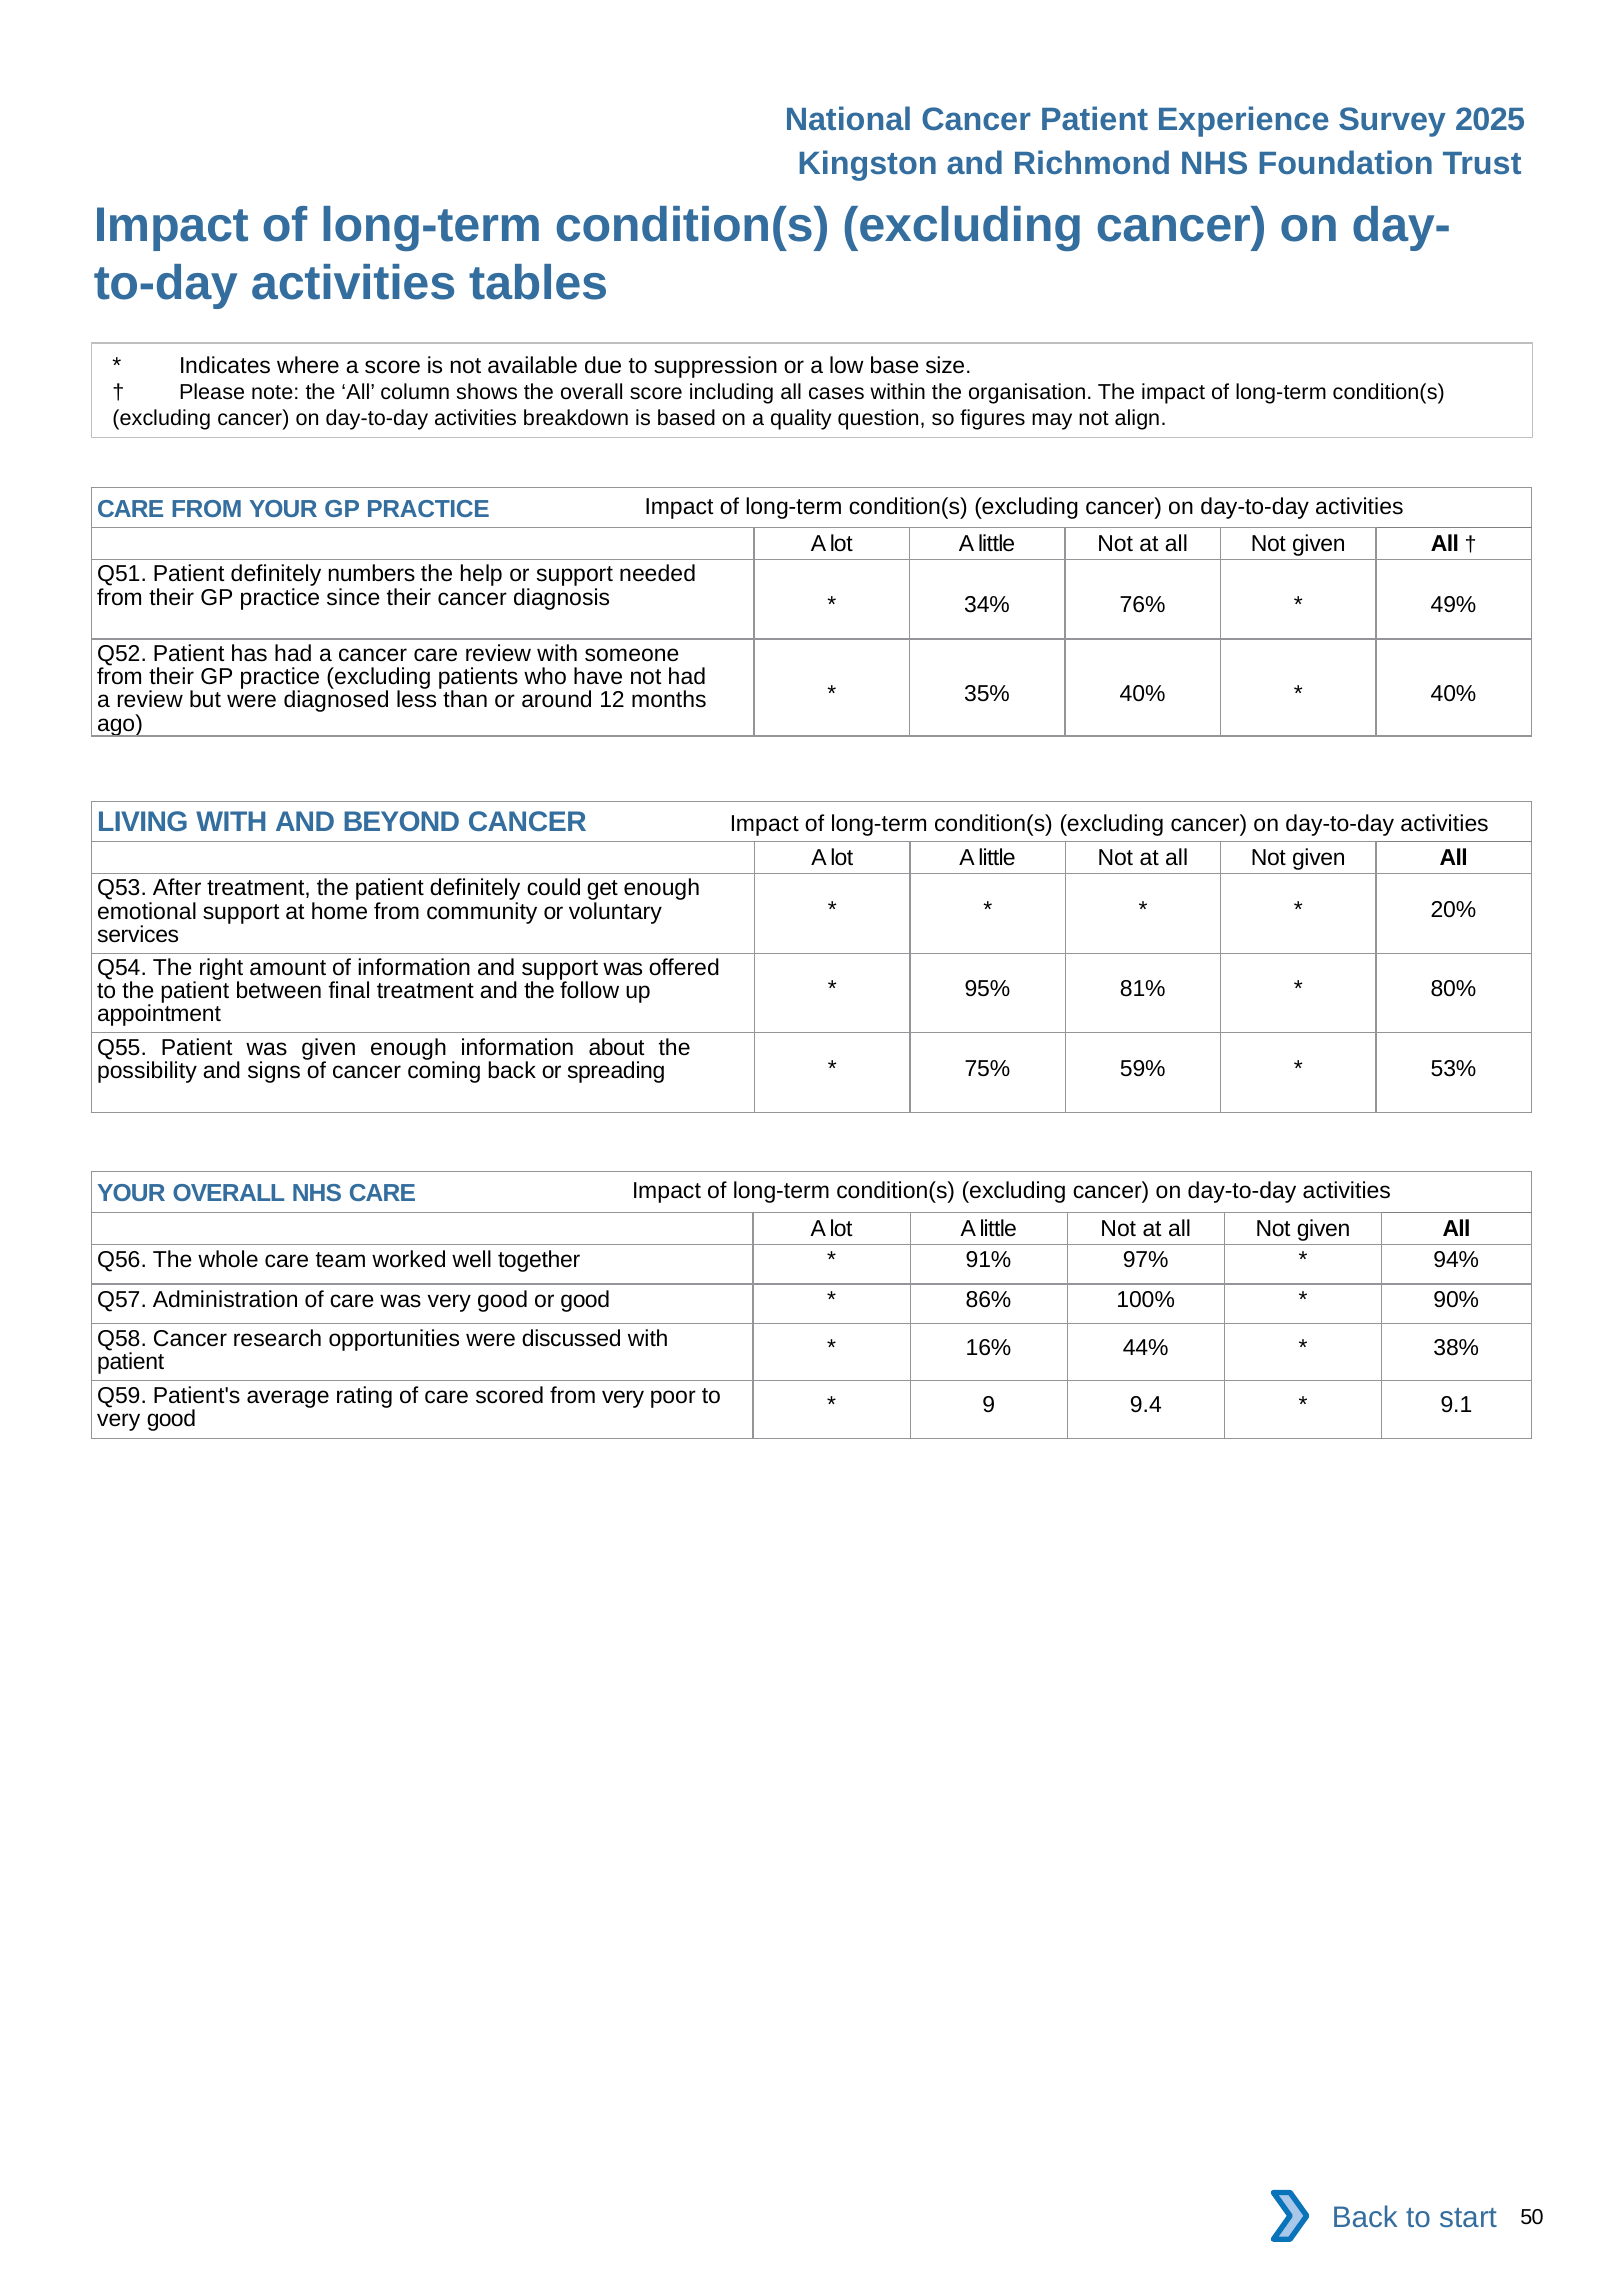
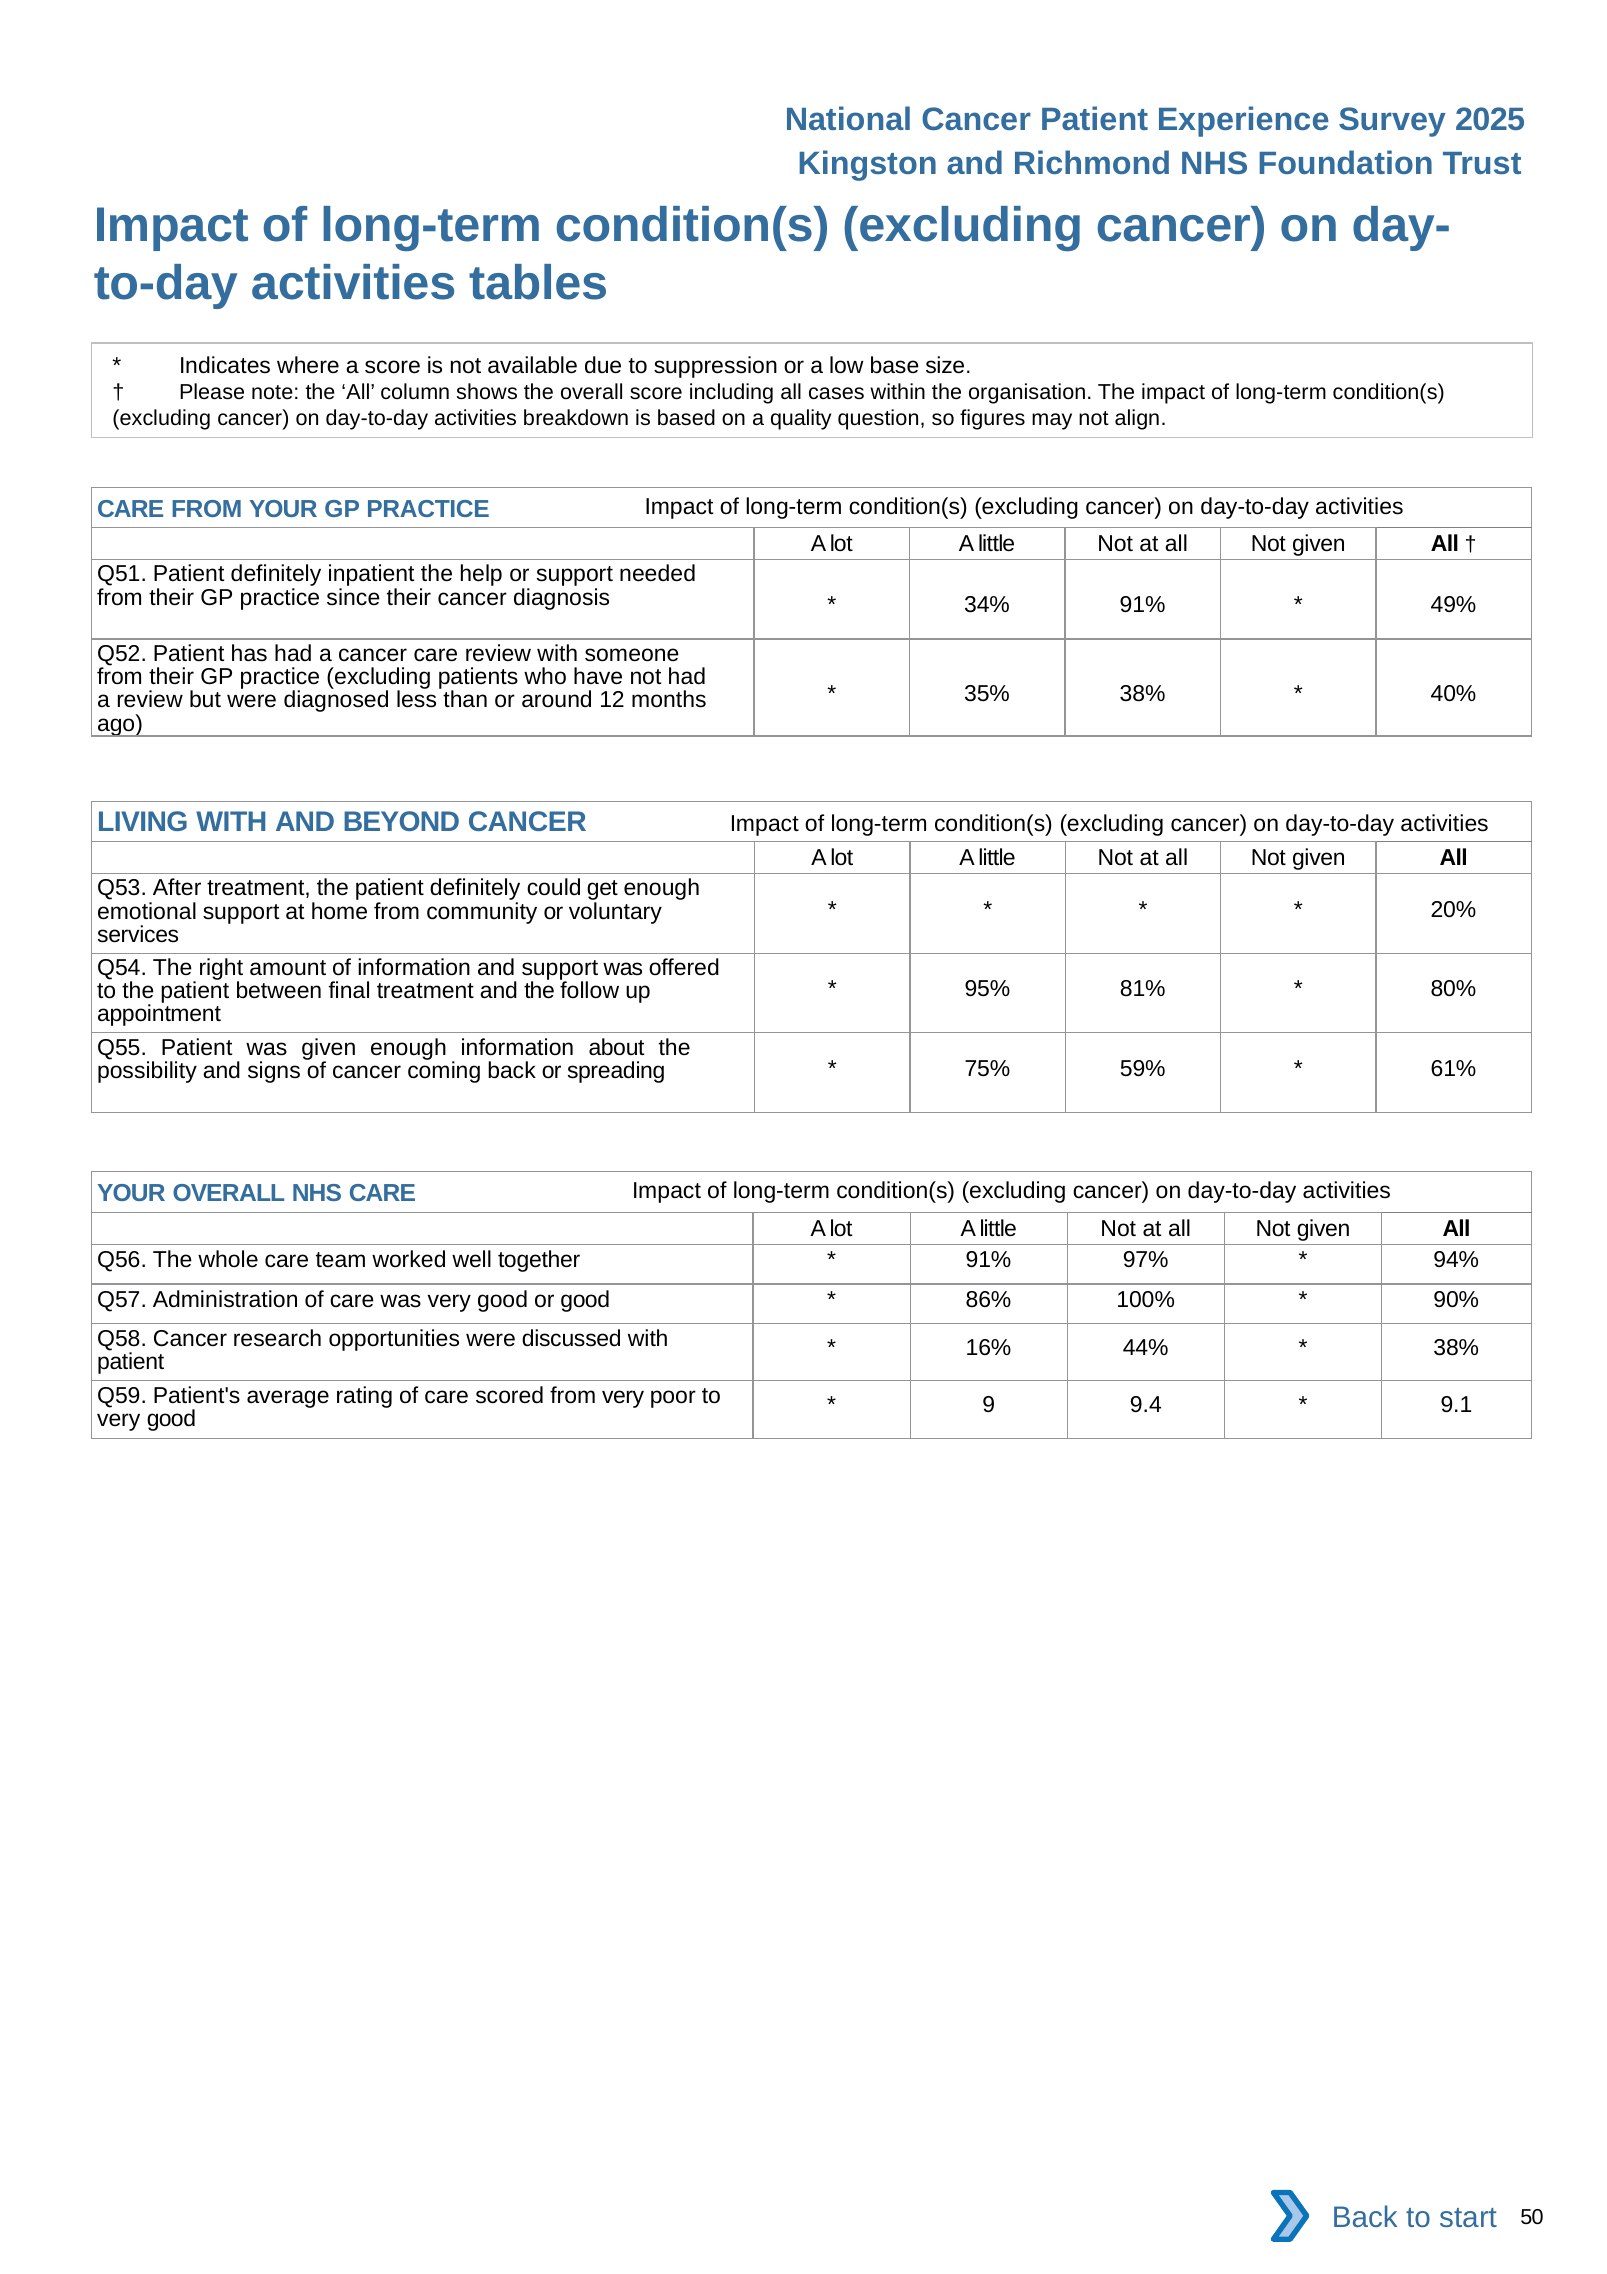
numbers: numbers -> inpatient
34% 76%: 76% -> 91%
35% 40%: 40% -> 38%
53%: 53% -> 61%
